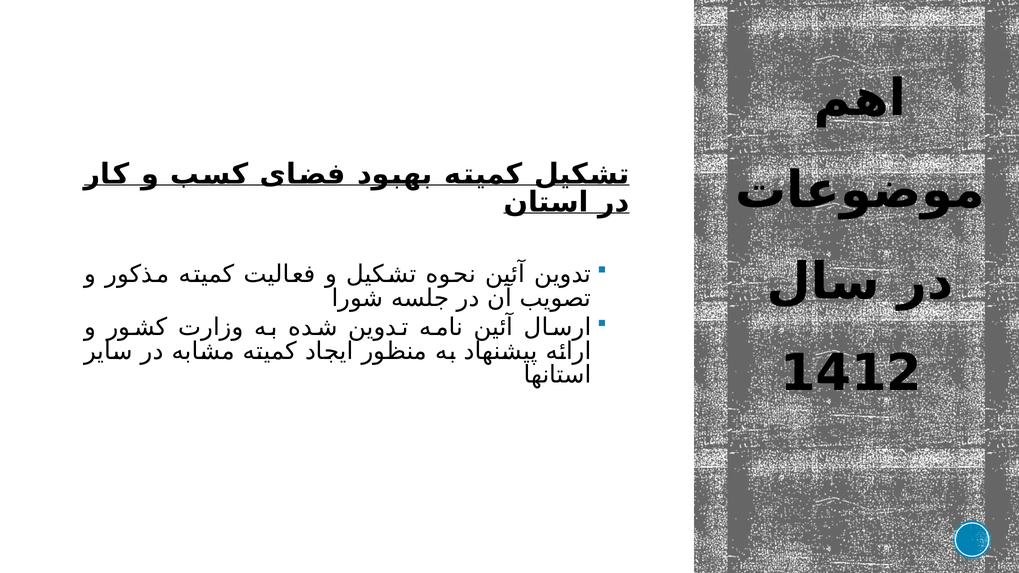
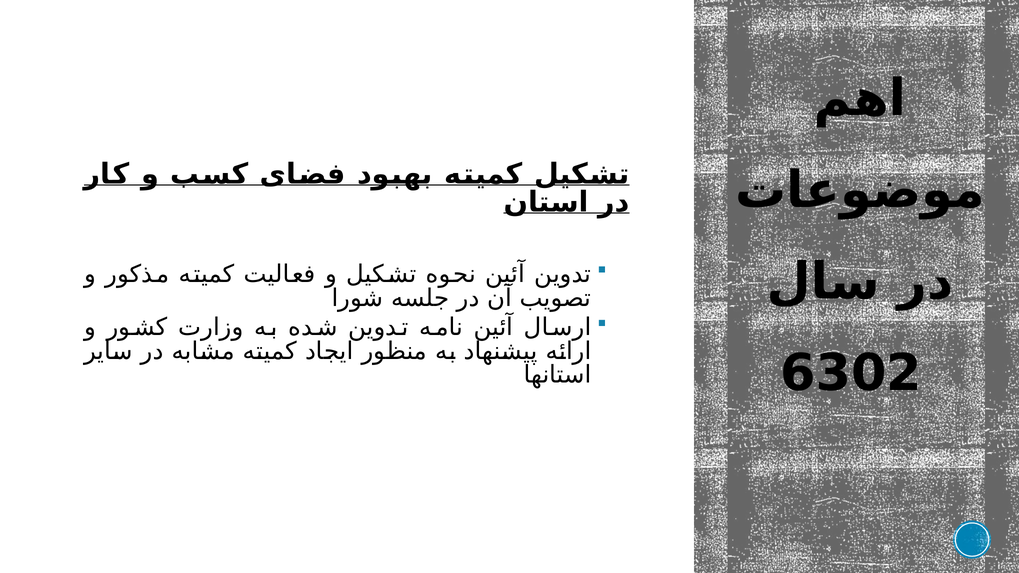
1412: 1412 -> 6302
